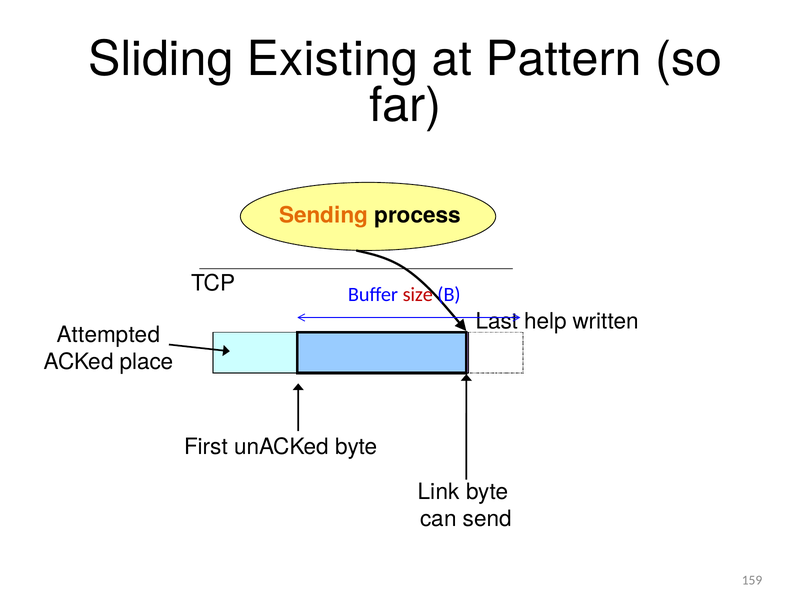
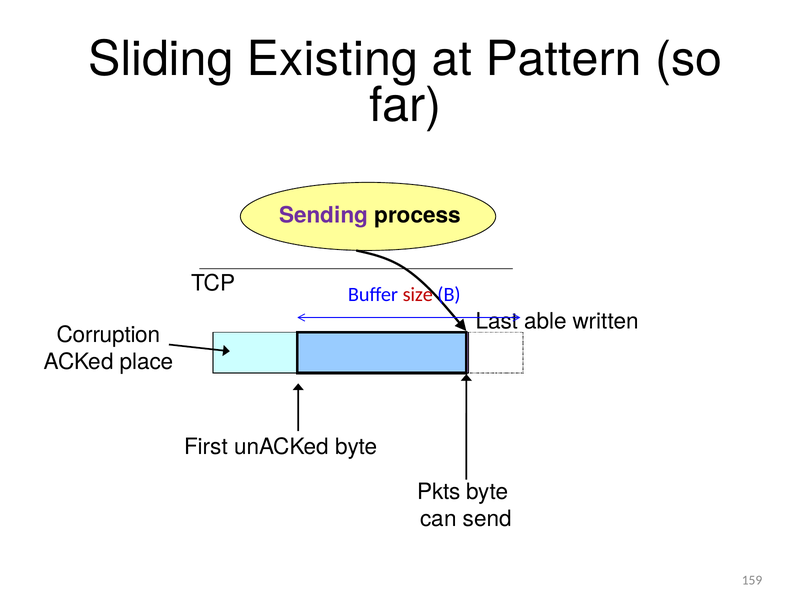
Sending colour: orange -> purple
help: help -> able
Attempted: Attempted -> Corruption
Link: Link -> Pkts
